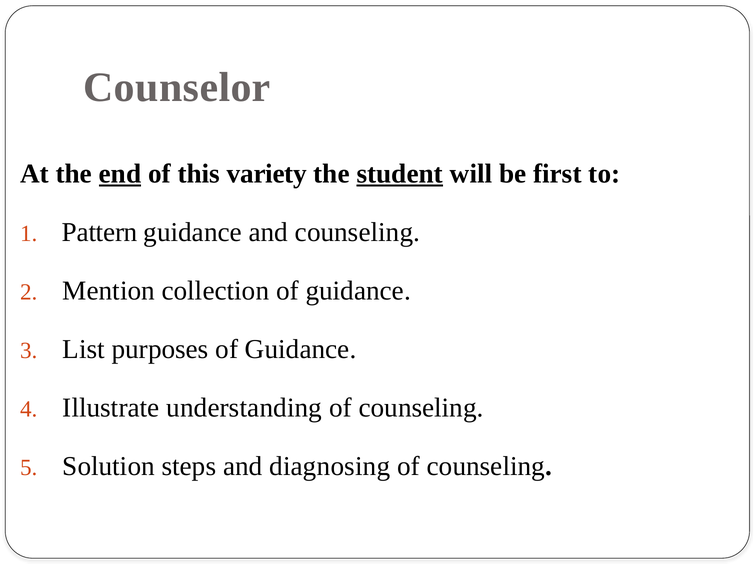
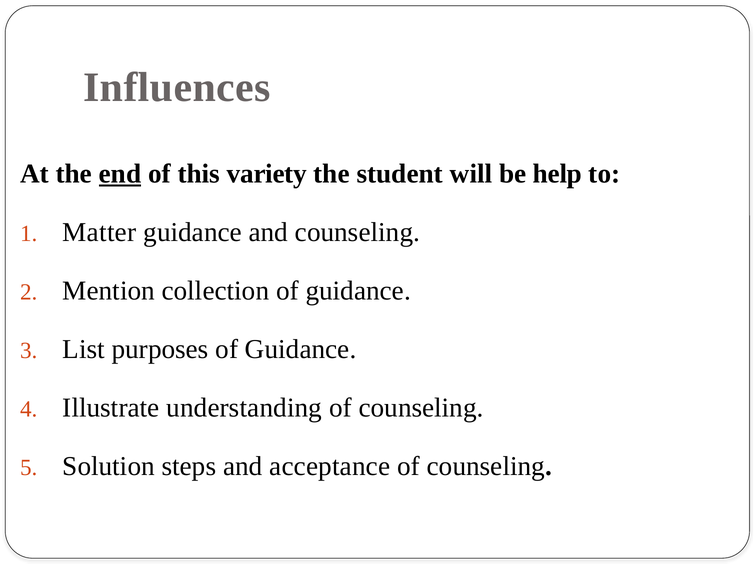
Counselor: Counselor -> Influences
student underline: present -> none
first: first -> help
Pattern: Pattern -> Matter
diagnosing: diagnosing -> acceptance
